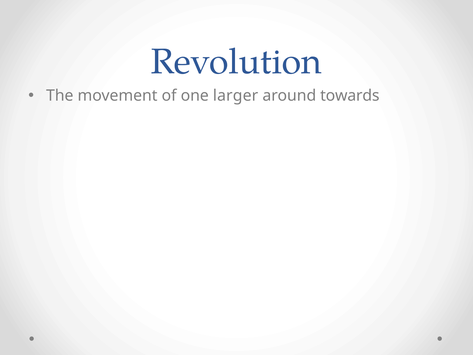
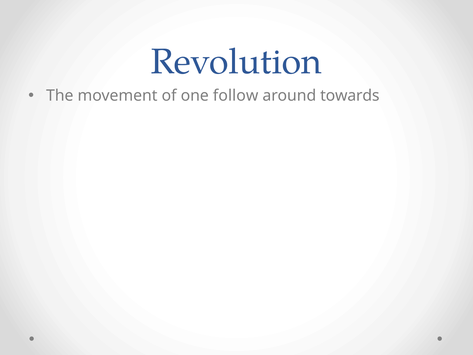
larger: larger -> follow
